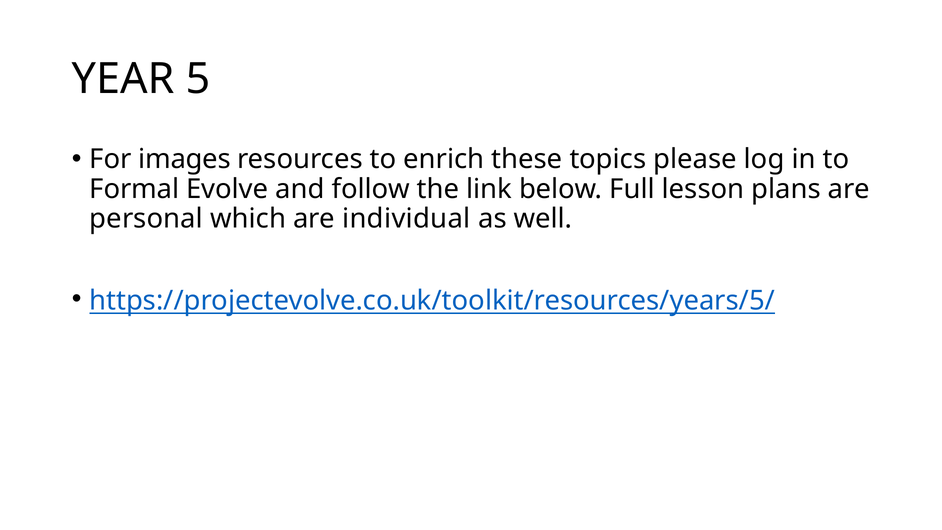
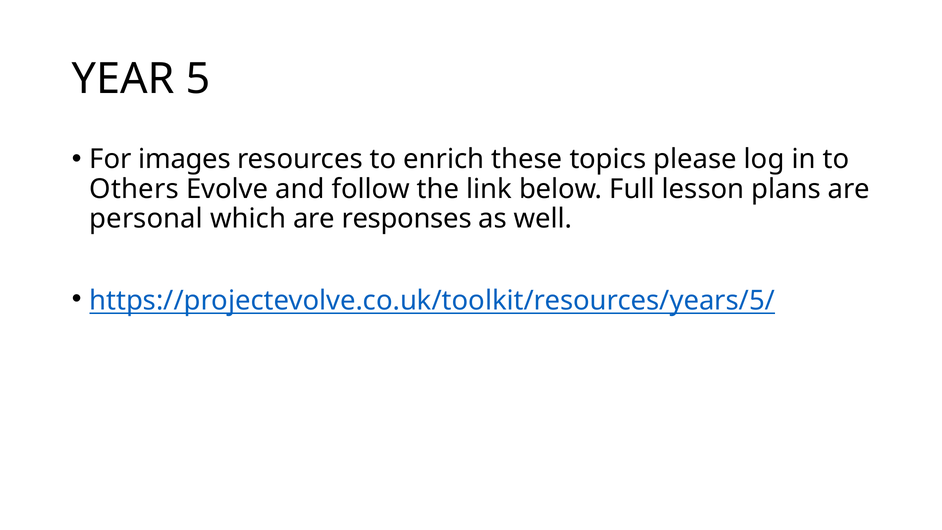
Formal: Formal -> Others
individual: individual -> responses
